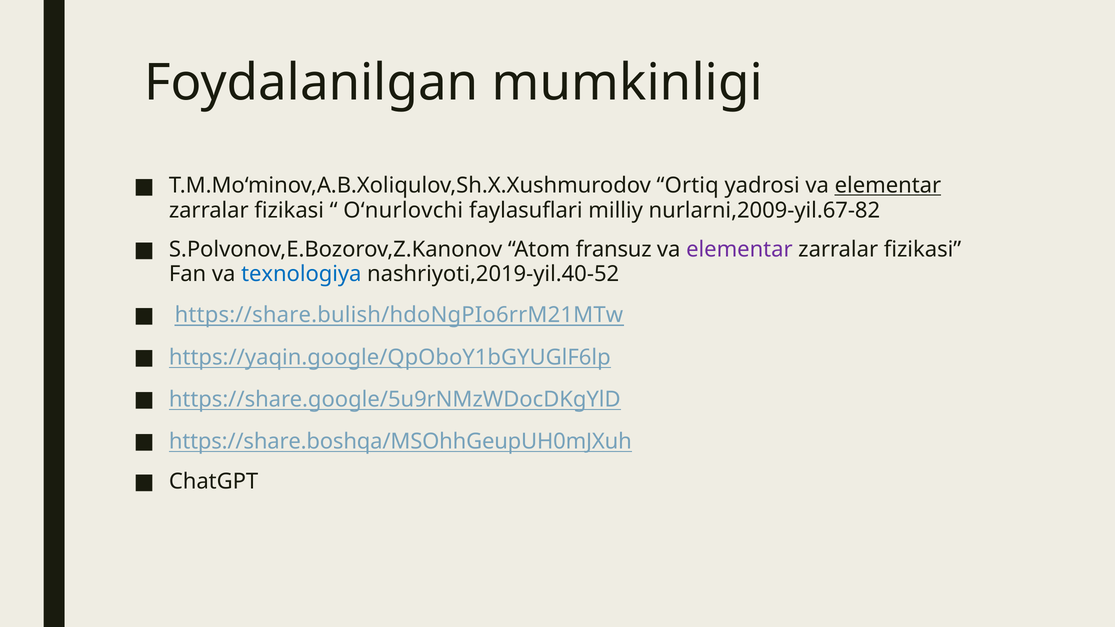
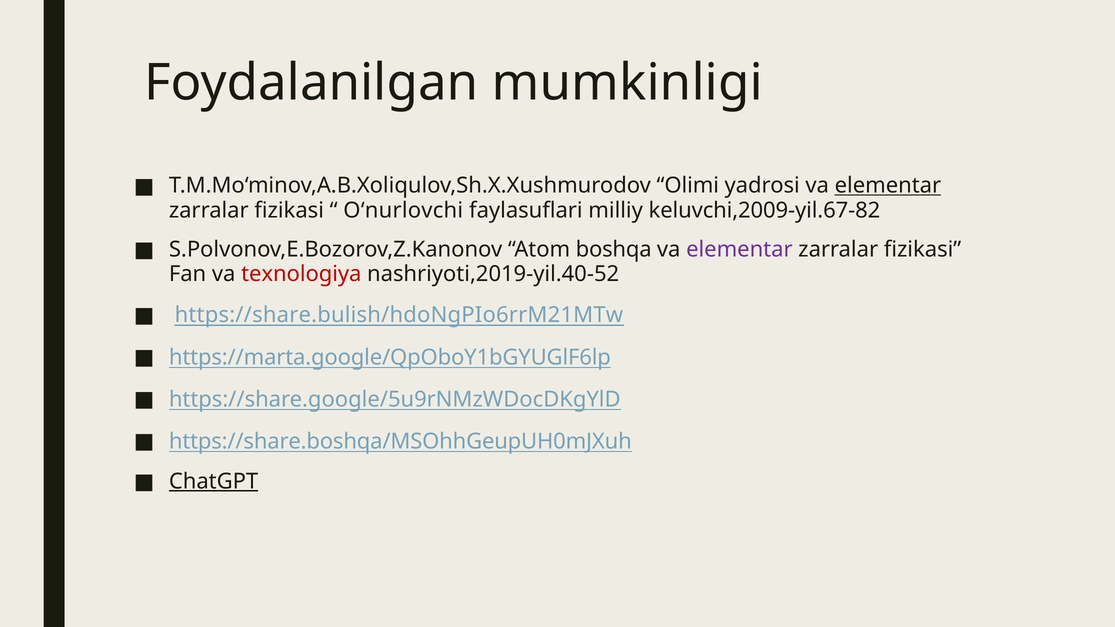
Ortiq: Ortiq -> Olimi
nurlarni,2009-yil.67-82: nurlarni,2009-yil.67-82 -> keluvchi,2009-yil.67-82
fransuz: fransuz -> boshqa
texnologiya colour: blue -> red
https://yaqin.google/QpOboY1bGYUGlF6lp: https://yaqin.google/QpOboY1bGYUGlF6lp -> https://marta.google/QpOboY1bGYUGlF6lp
ChatGPT underline: none -> present
